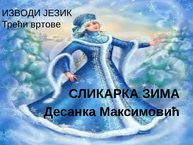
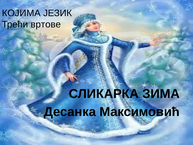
ИЗВОДИ: ИЗВОДИ -> КОЈИМА
